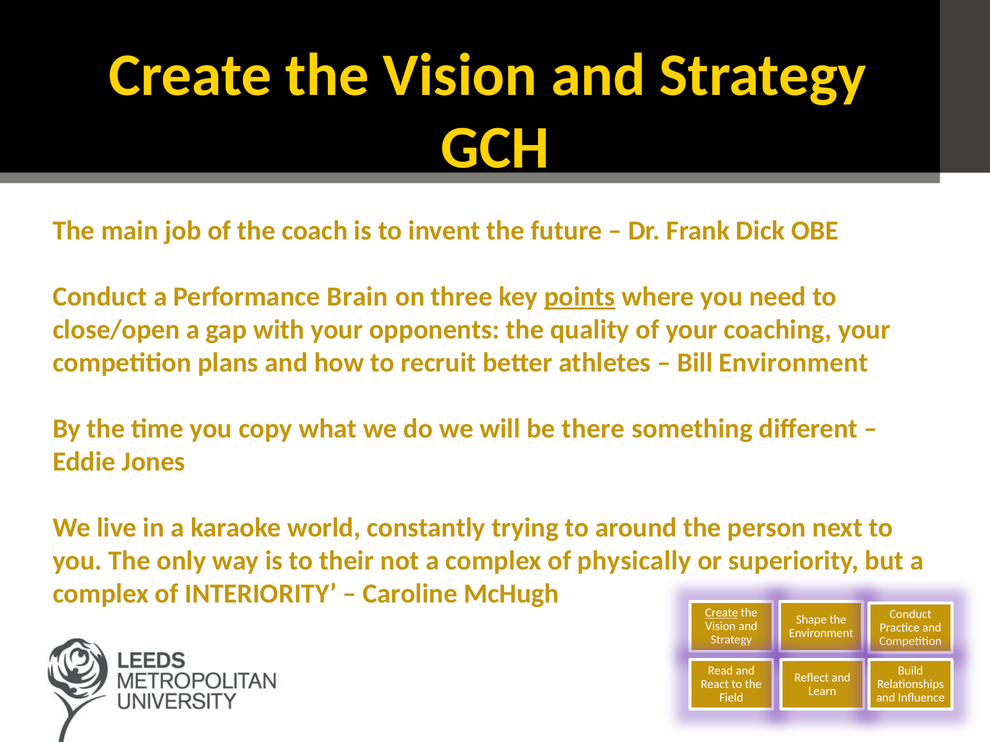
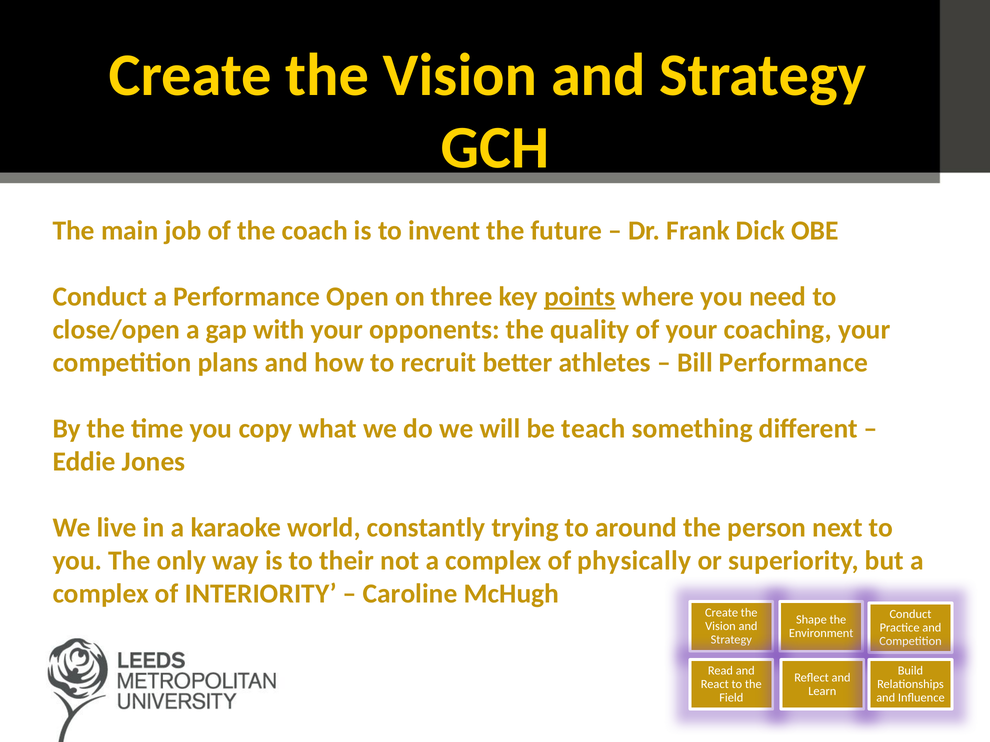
Brain: Brain -> Open
Bill Environment: Environment -> Performance
there: there -> teach
Create at (722, 613) underline: present -> none
